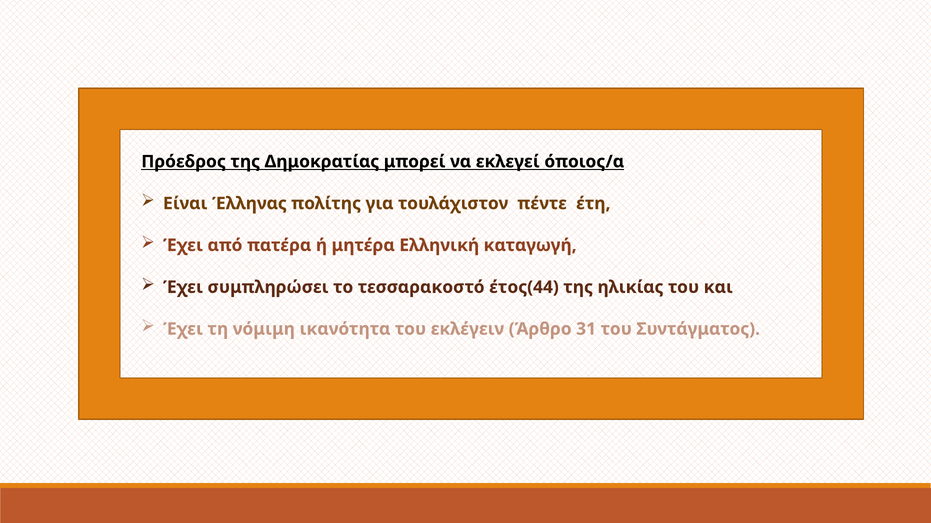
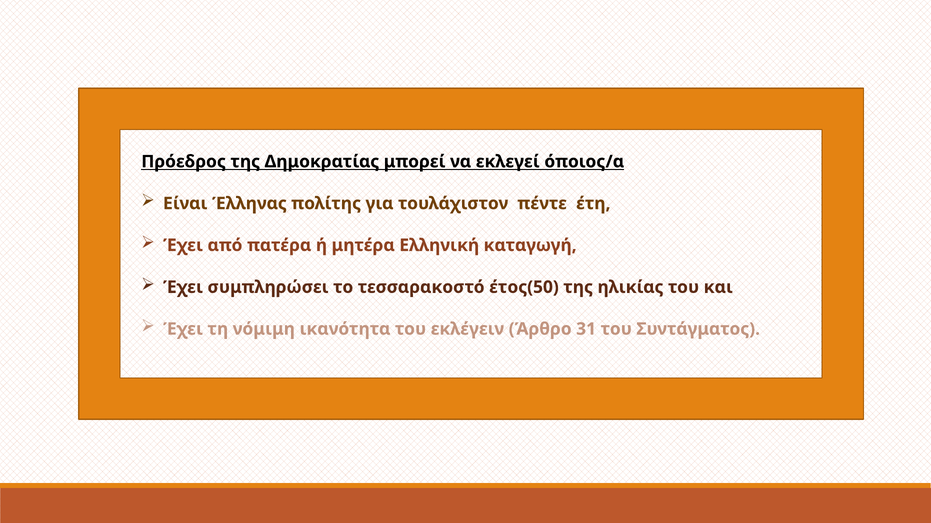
έτος(44: έτος(44 -> έτος(50
